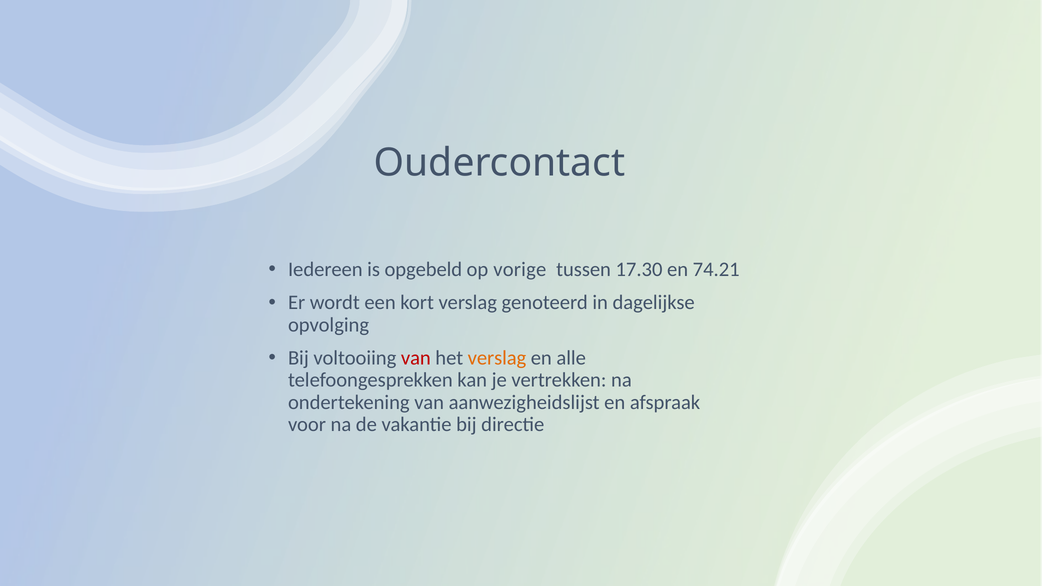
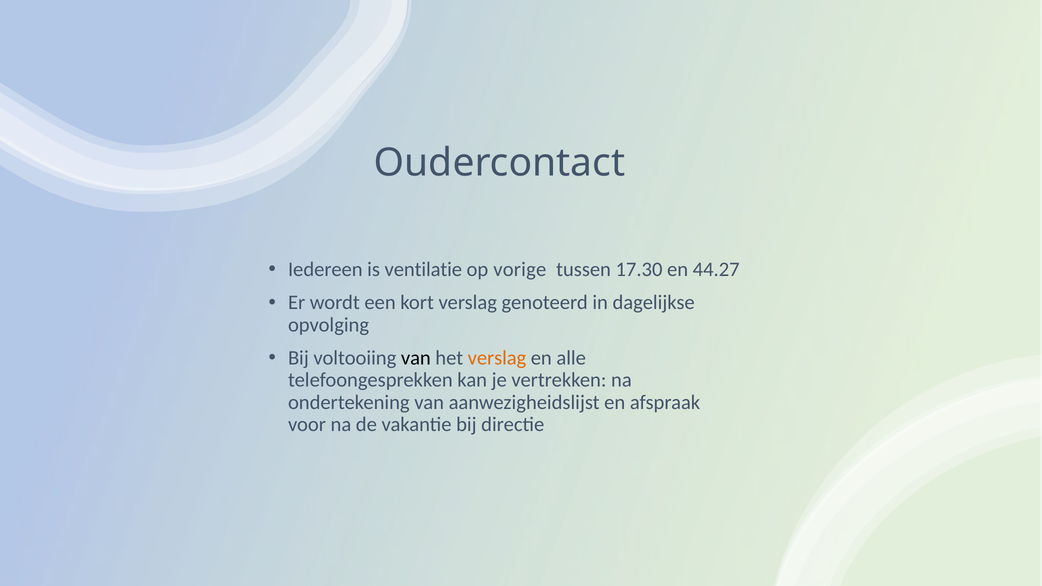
opgebeld: opgebeld -> ventilatie
74.21: 74.21 -> 44.27
van at (416, 358) colour: red -> black
